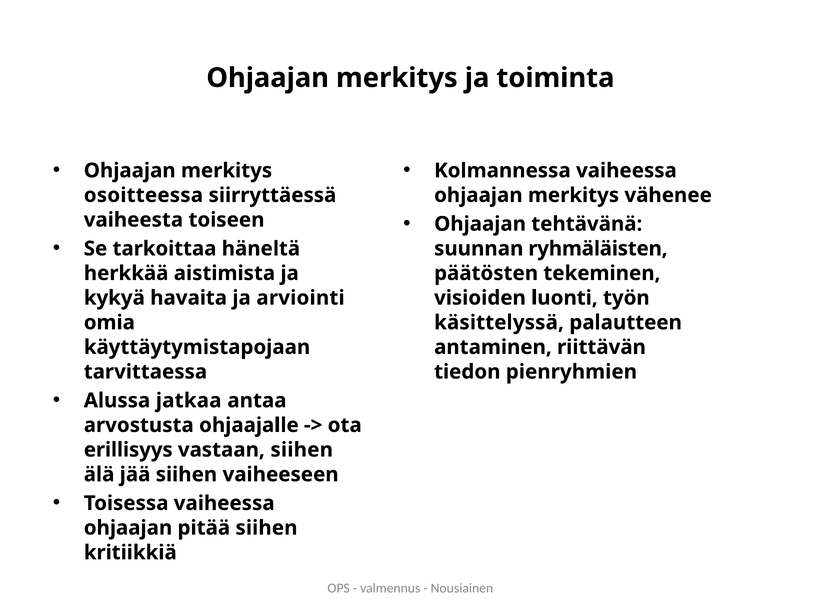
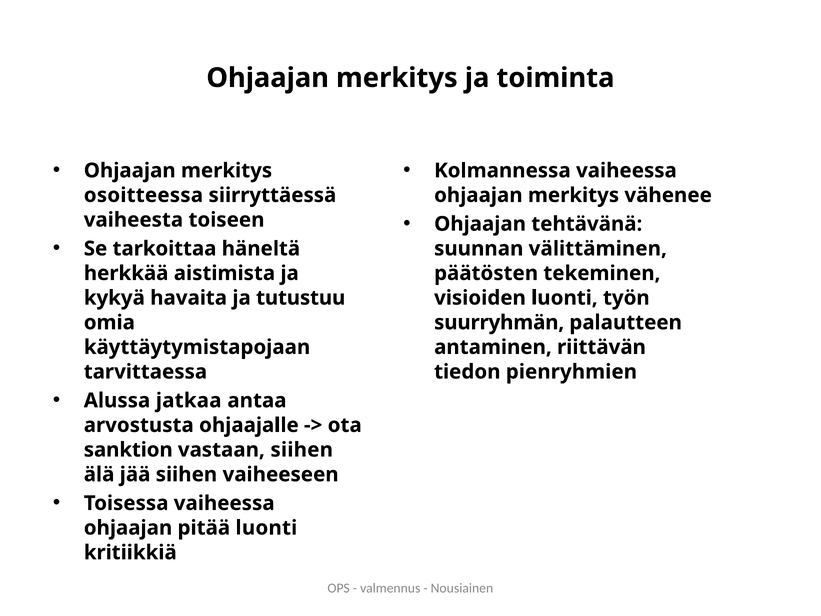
ryhmäläisten: ryhmäläisten -> välittäminen
arviointi: arviointi -> tutustuu
käsittelyssä: käsittelyssä -> suurryhmän
erillisyys: erillisyys -> sanktion
pitää siihen: siihen -> luonti
